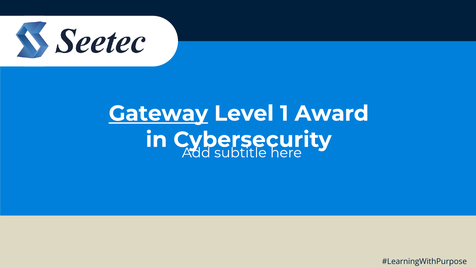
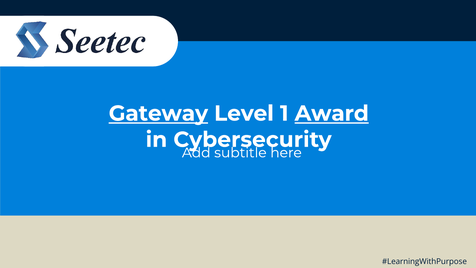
Award underline: none -> present
